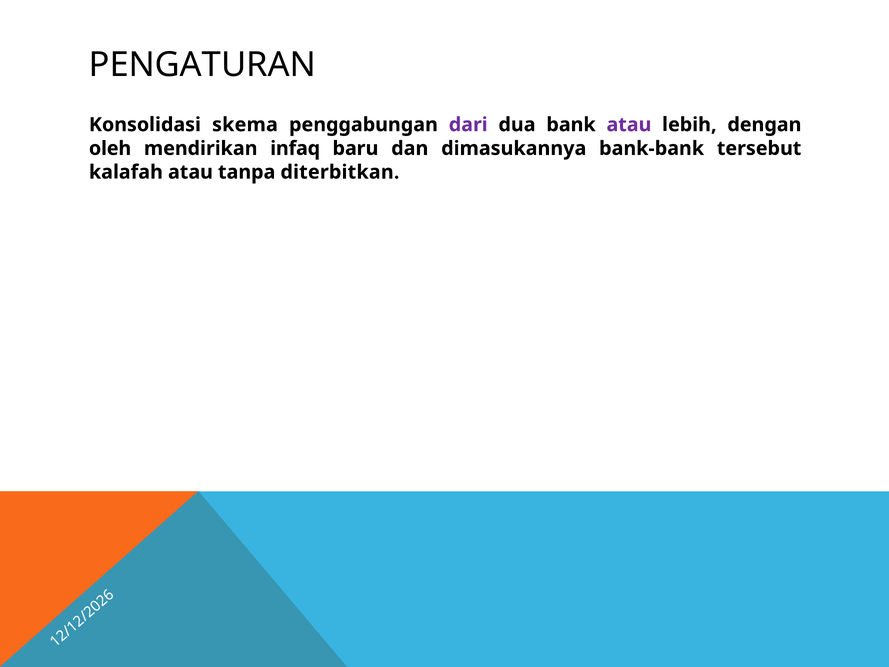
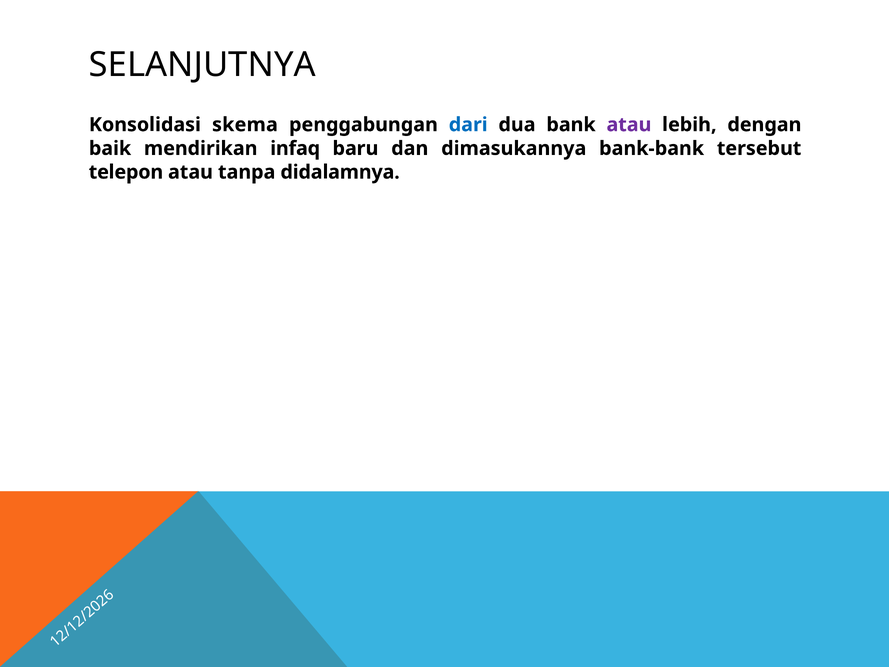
PENGATURAN: PENGATURAN -> SELANJUTNYA
dari colour: purple -> blue
oleh: oleh -> baik
kalafah: kalafah -> telepon
diterbitkan: diterbitkan -> didalamnya
